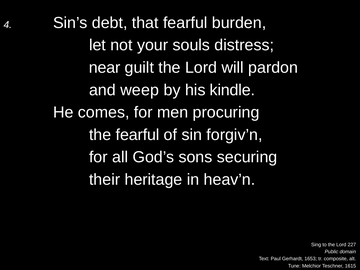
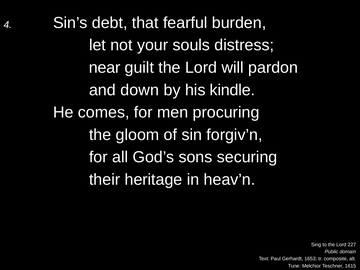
weep: weep -> down
the fearful: fearful -> gloom
